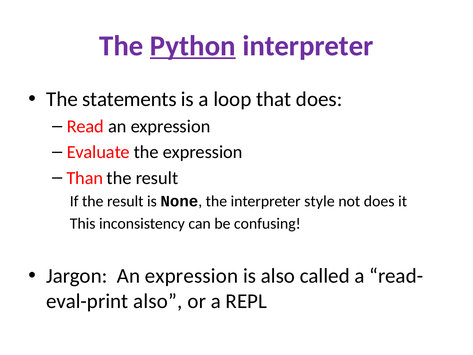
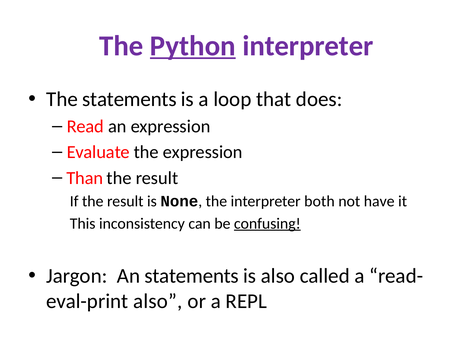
style: style -> both
not does: does -> have
confusing underline: none -> present
Jargon An expression: expression -> statements
